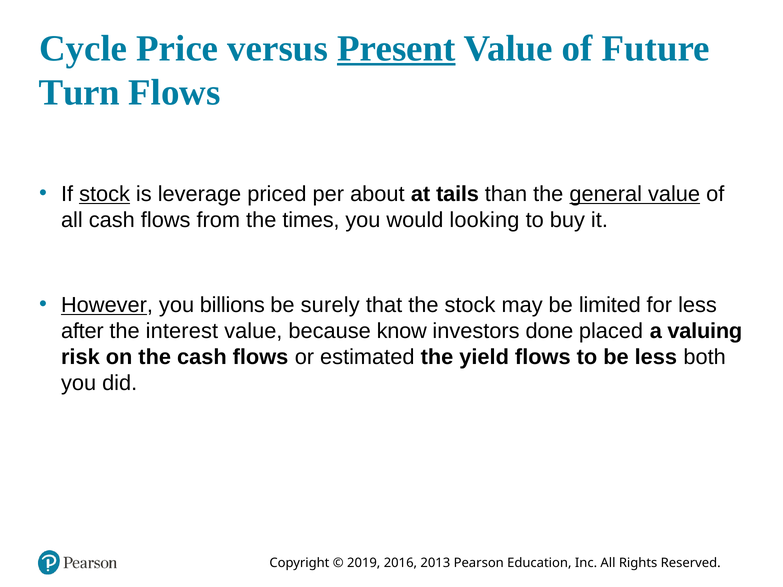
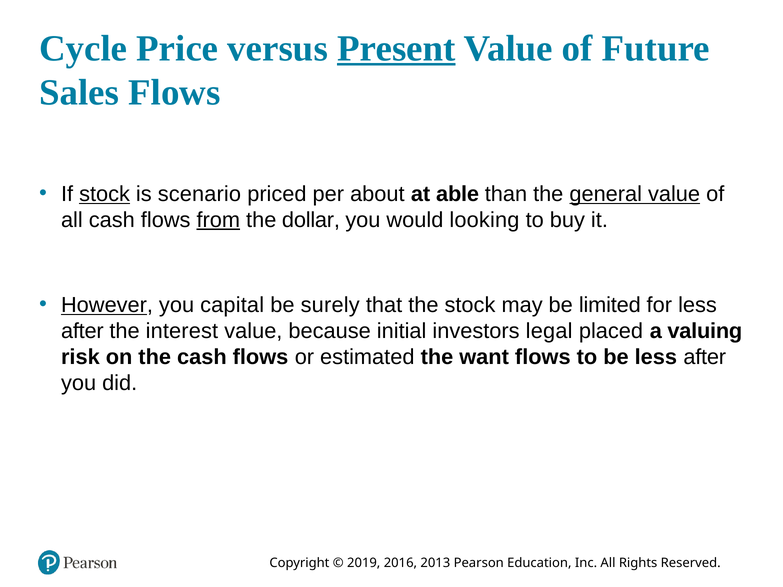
Turn: Turn -> Sales
leverage: leverage -> scenario
tails: tails -> able
from underline: none -> present
times: times -> dollar
billions: billions -> capital
know: know -> initial
done: done -> legal
yield: yield -> want
be less both: both -> after
